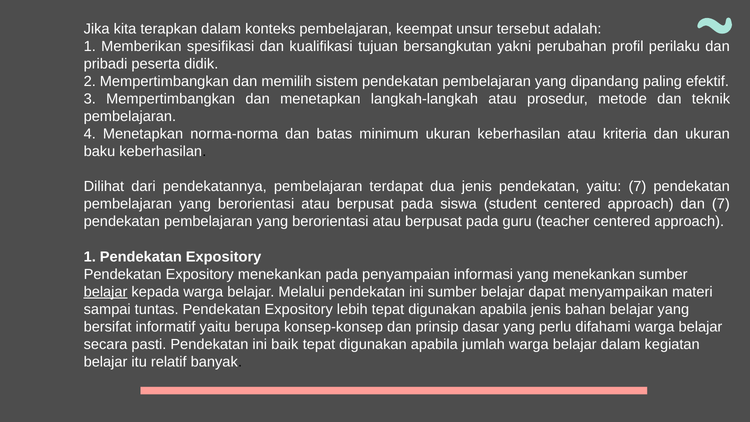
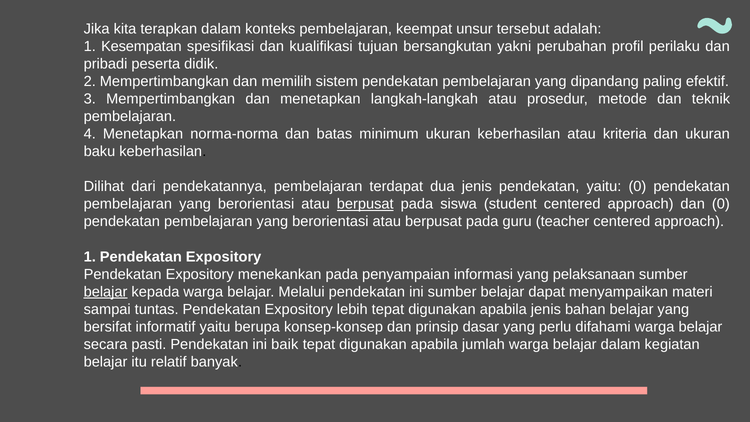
Memberikan: Memberikan -> Kesempatan
yaitu 7: 7 -> 0
berpusat at (365, 204) underline: none -> present
dan 7: 7 -> 0
yang menekankan: menekankan -> pelaksanaan
